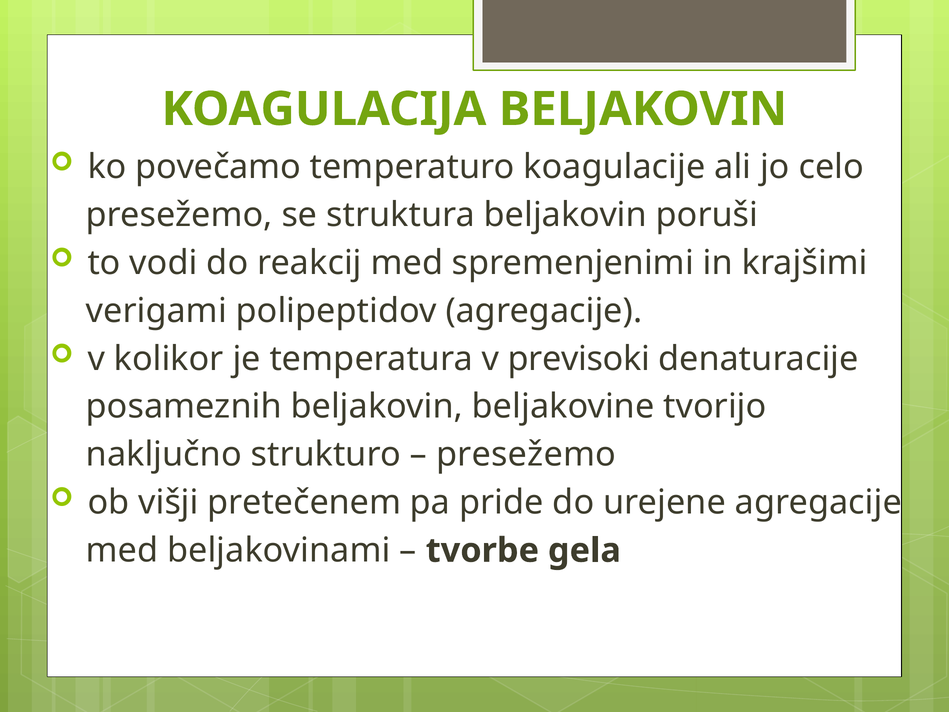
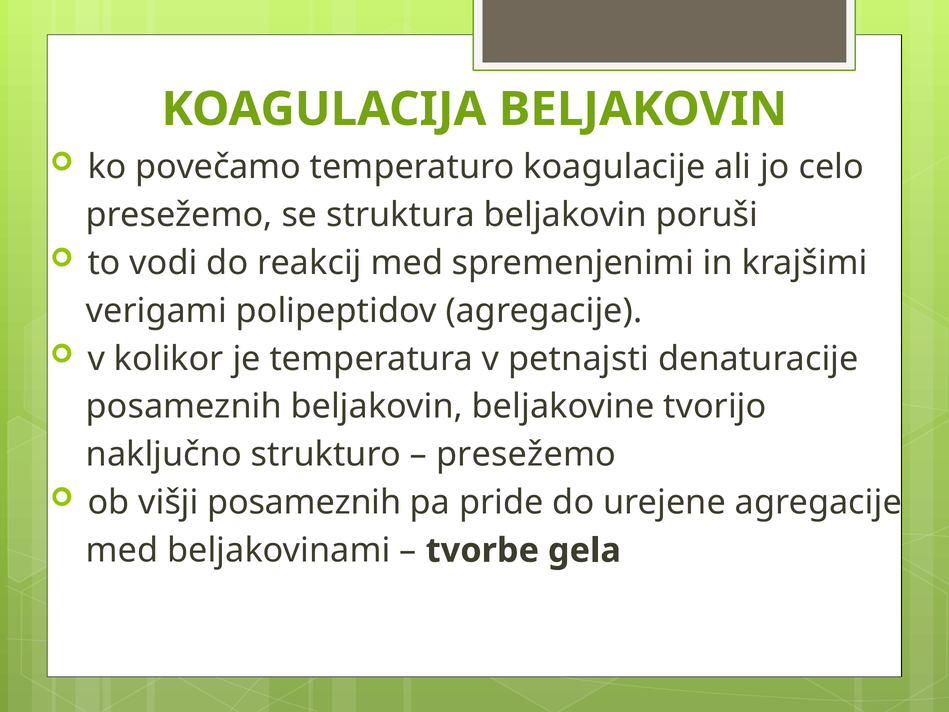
previsoki: previsoki -> petnajsti
višji pretečenem: pretečenem -> posameznih
